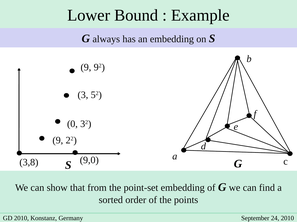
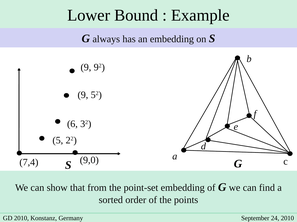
3 at (83, 95): 3 -> 9
0: 0 -> 6
9 at (58, 141): 9 -> 5
3,8: 3,8 -> 7,4
